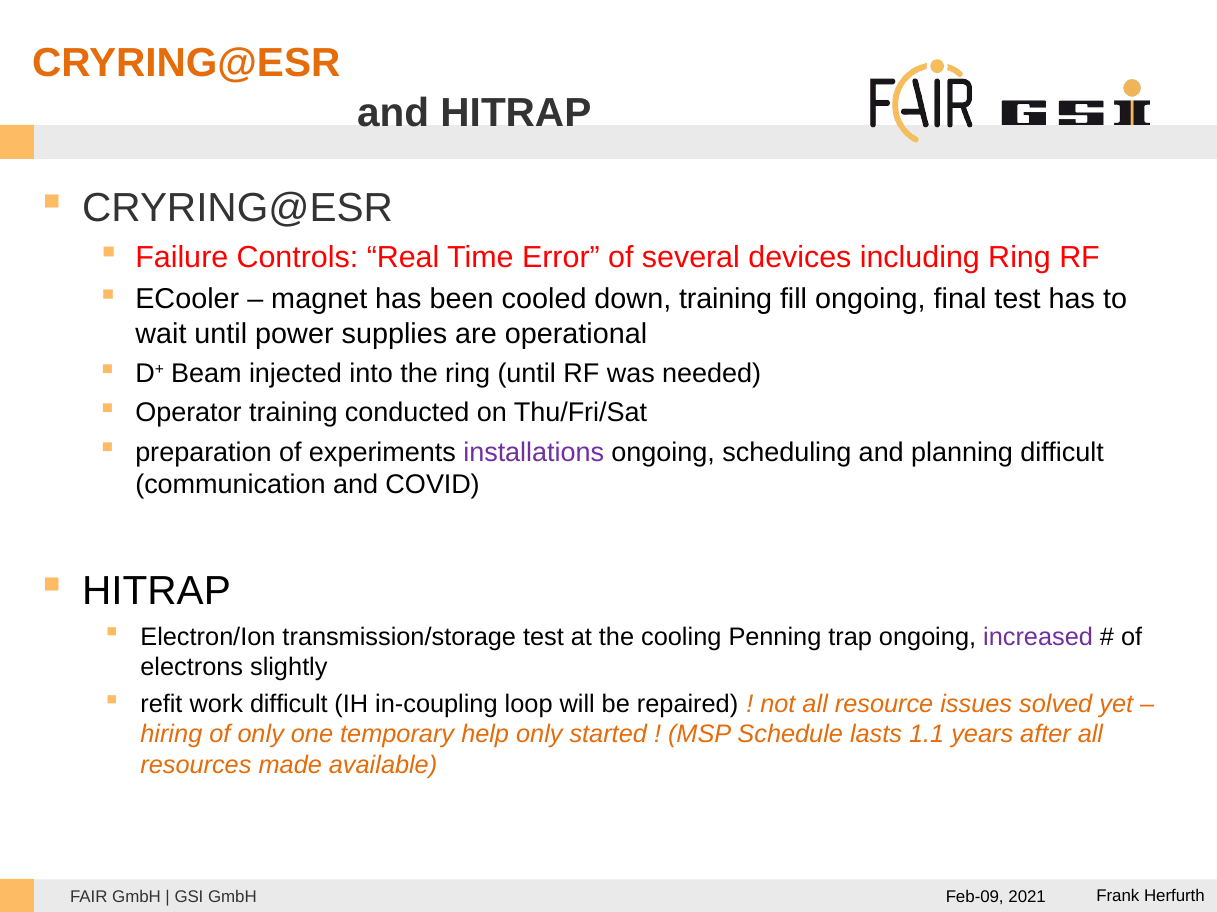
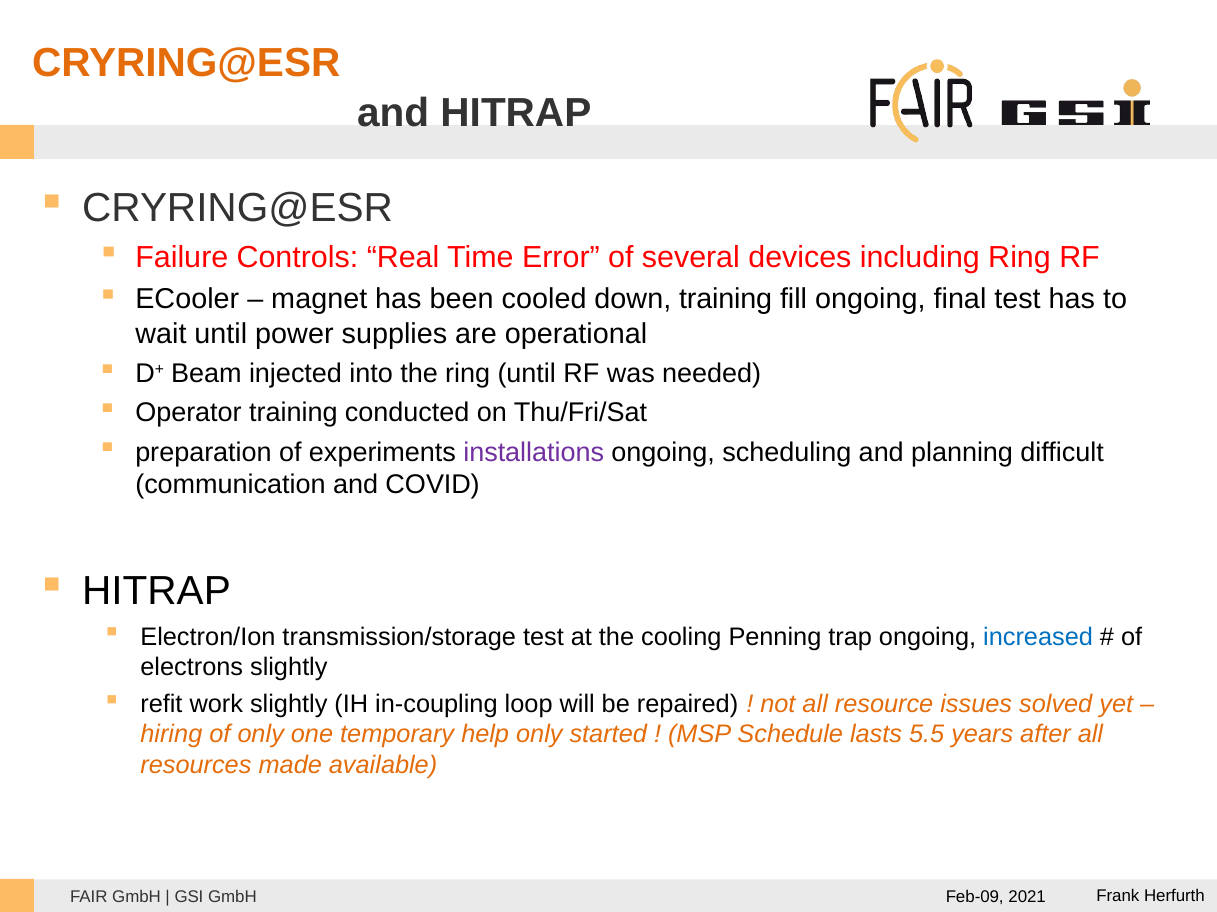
increased colour: purple -> blue
work difficult: difficult -> slightly
1.1: 1.1 -> 5.5
